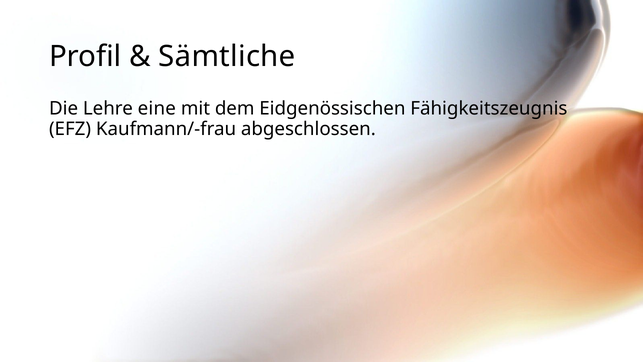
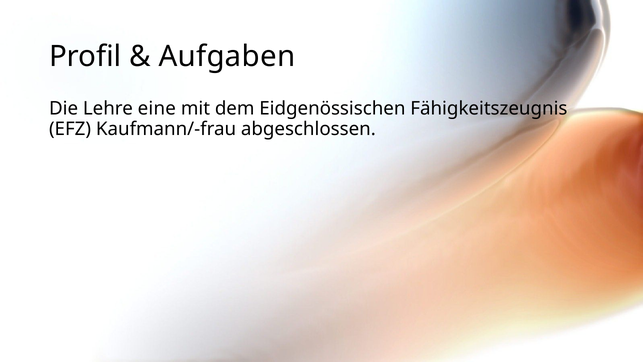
Sämtliche: Sämtliche -> Aufgaben
